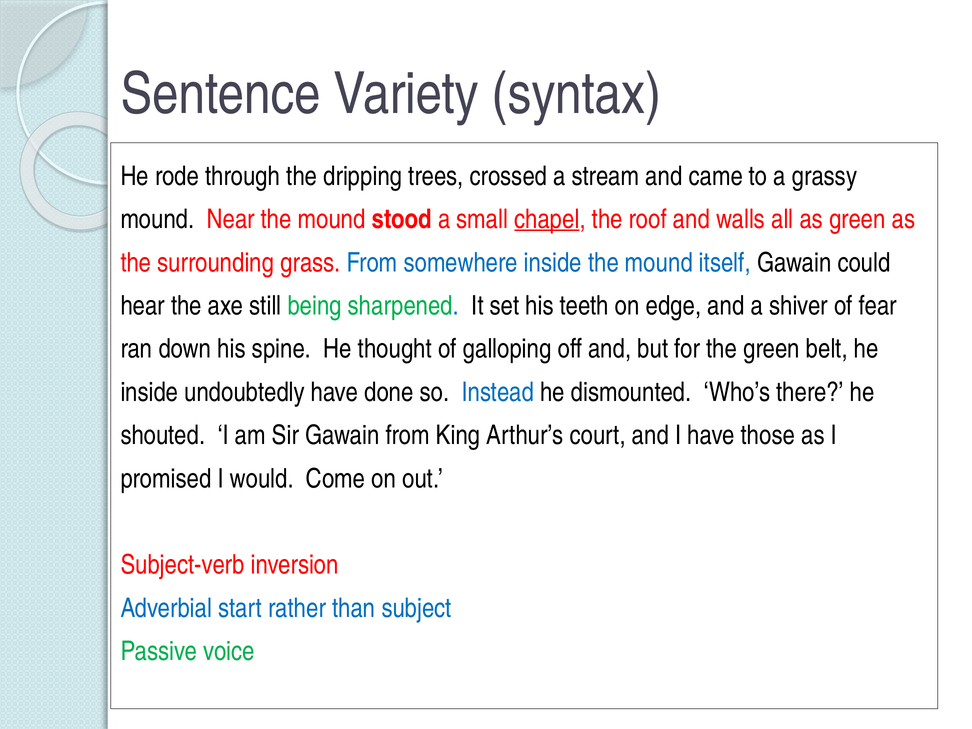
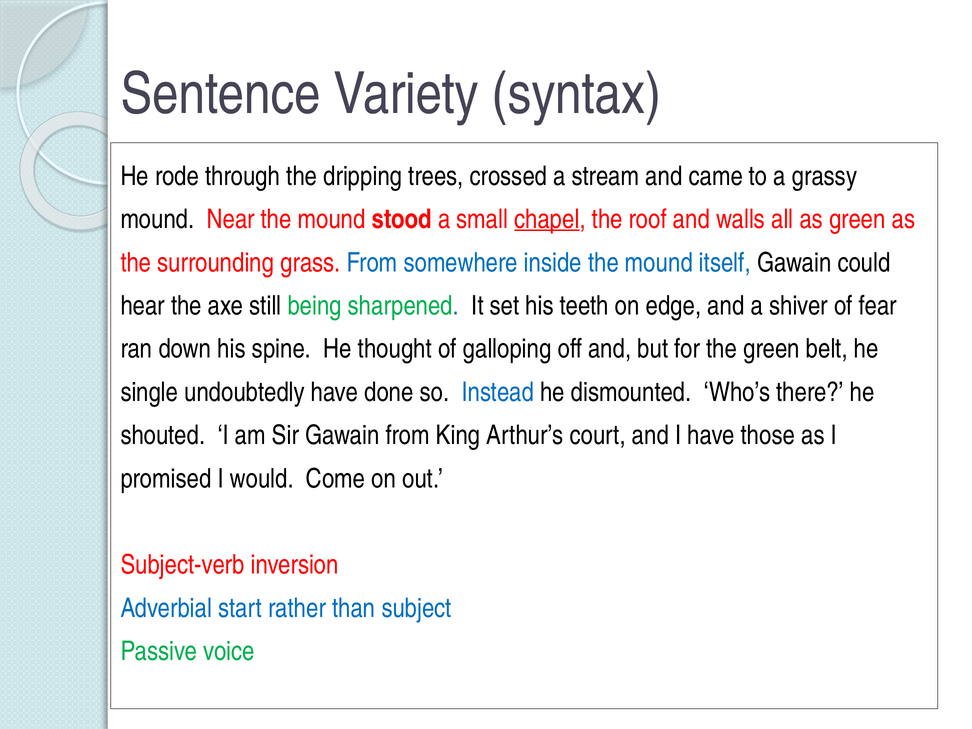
inside at (149, 392): inside -> single
